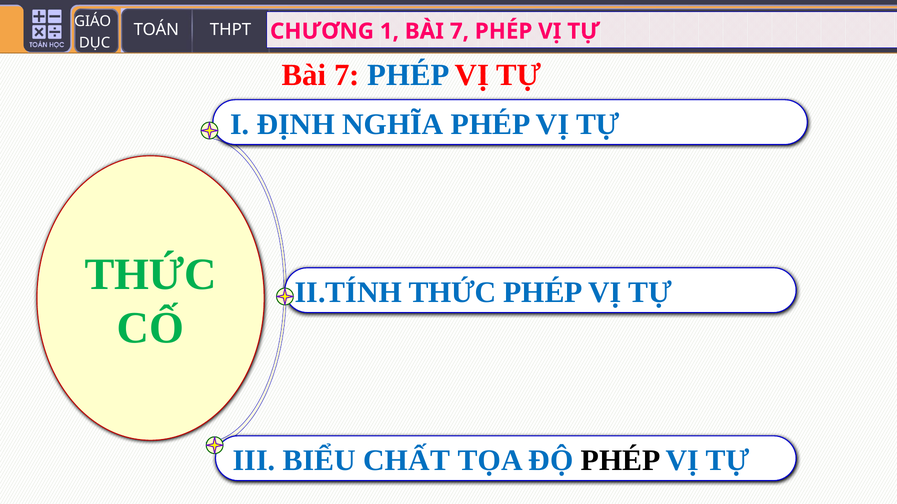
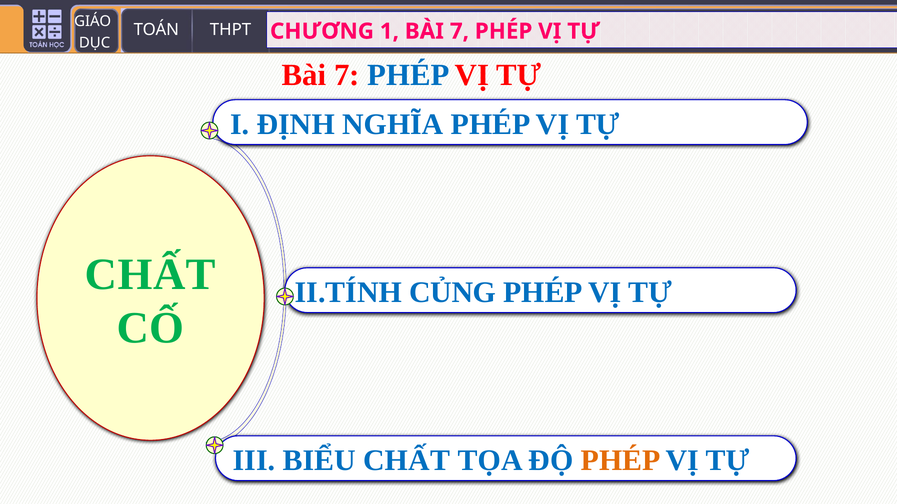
THỨC at (151, 275): THỨC -> CHẤT
II.TÍNH THỨC: THỨC -> CỦNG
PHÉP at (621, 461) colour: black -> orange
